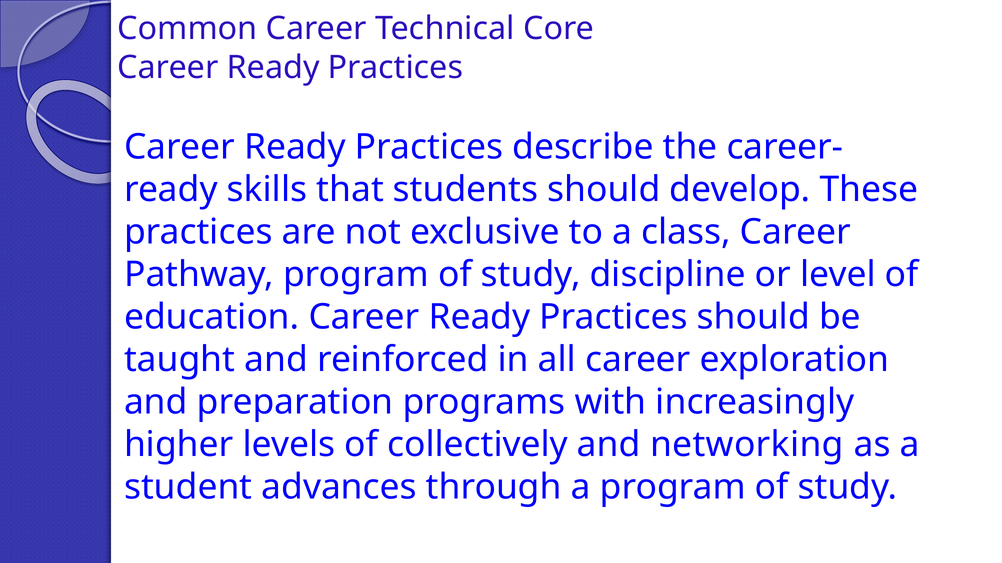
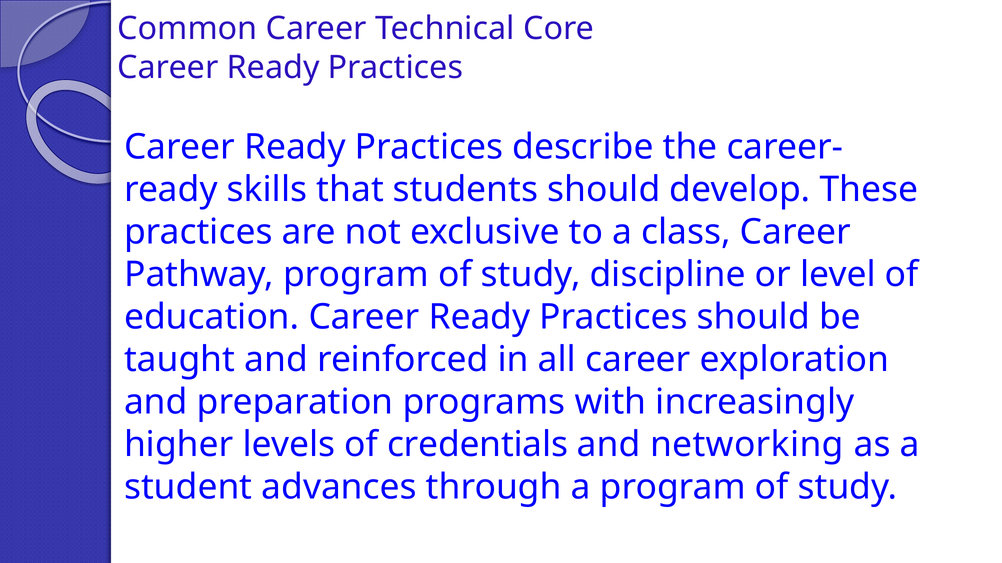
collectively: collectively -> credentials
